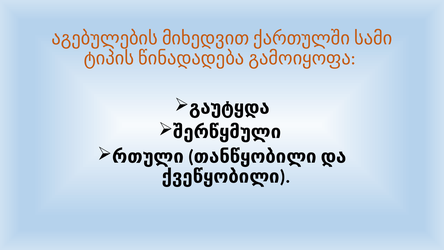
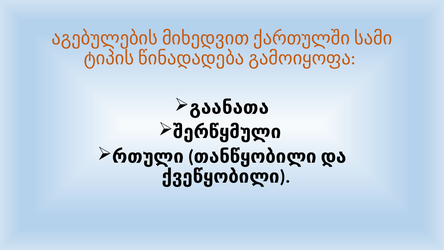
გაუტყდა: გაუტყდა -> გაანათა
